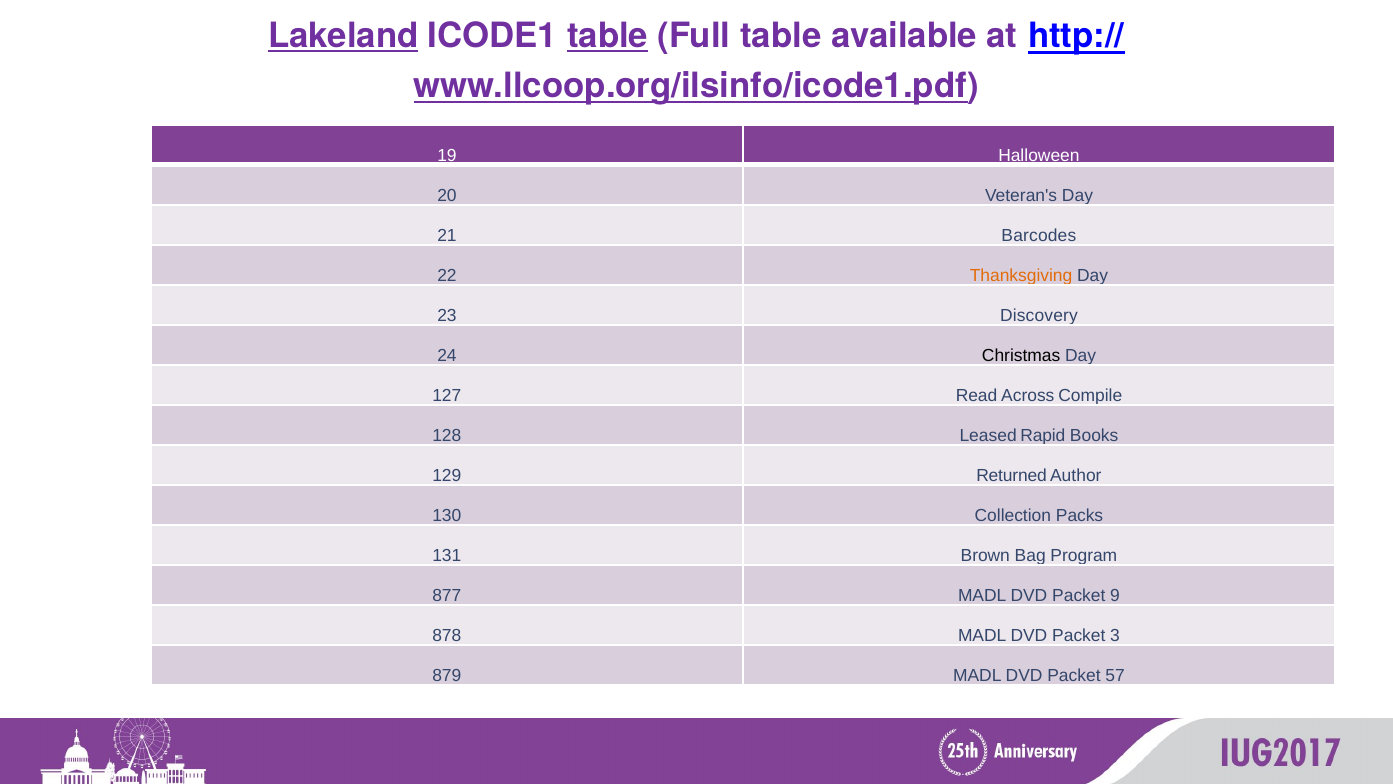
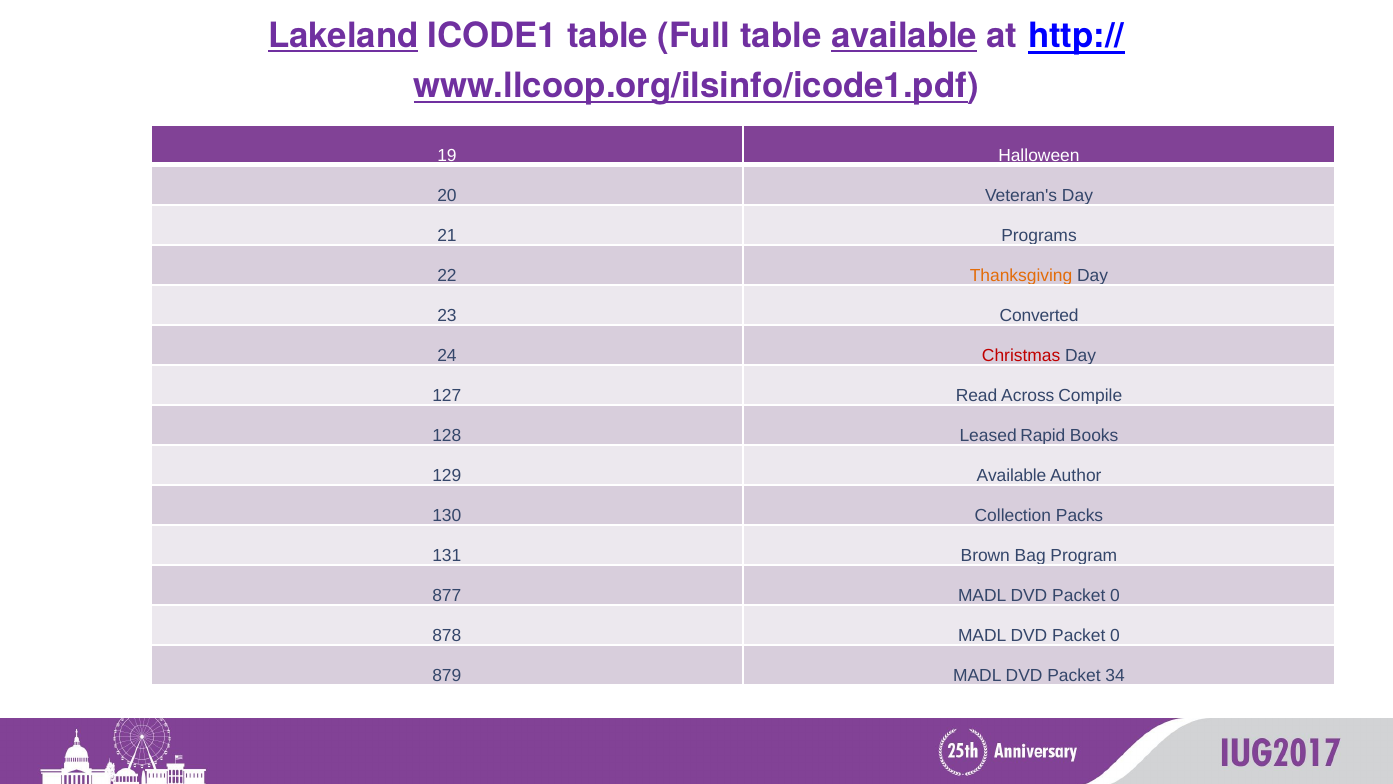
table at (608, 36) underline: present -> none
available at (904, 36) underline: none -> present
Barcodes: Barcodes -> Programs
Discovery: Discovery -> Converted
Christmas colour: black -> red
129 Returned: Returned -> Available
9 at (1115, 595): 9 -> 0
3 at (1115, 635): 3 -> 0
57: 57 -> 34
